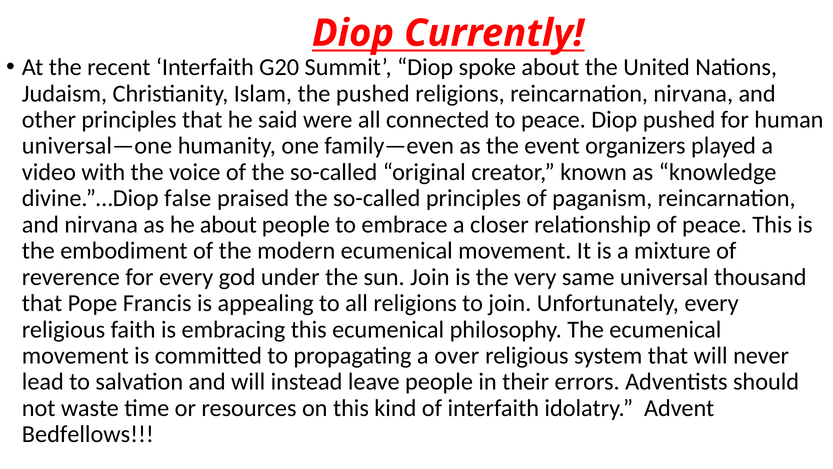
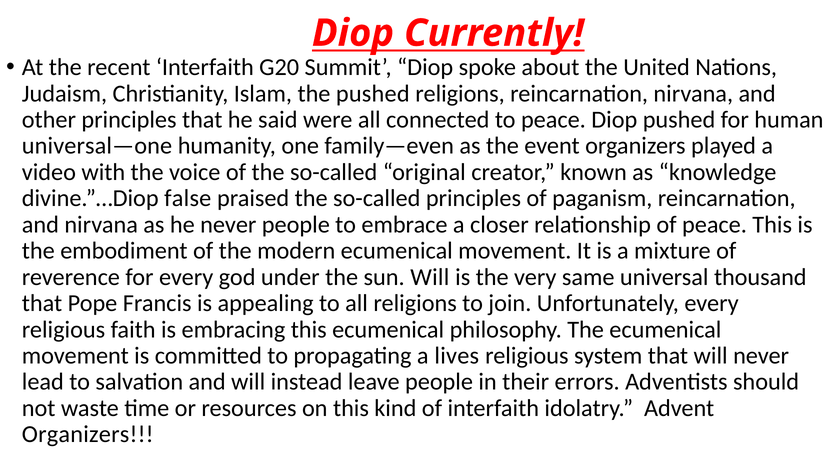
he about: about -> never
sun Join: Join -> Will
over: over -> lives
Bedfellows at (88, 434): Bedfellows -> Organizers
